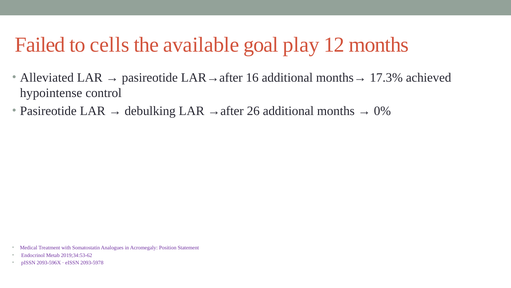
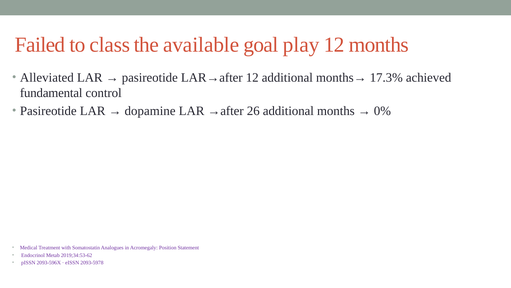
cells: cells -> class
LAR→after 16: 16 -> 12
hypointense: hypointense -> fundamental
debulking: debulking -> dopamine
